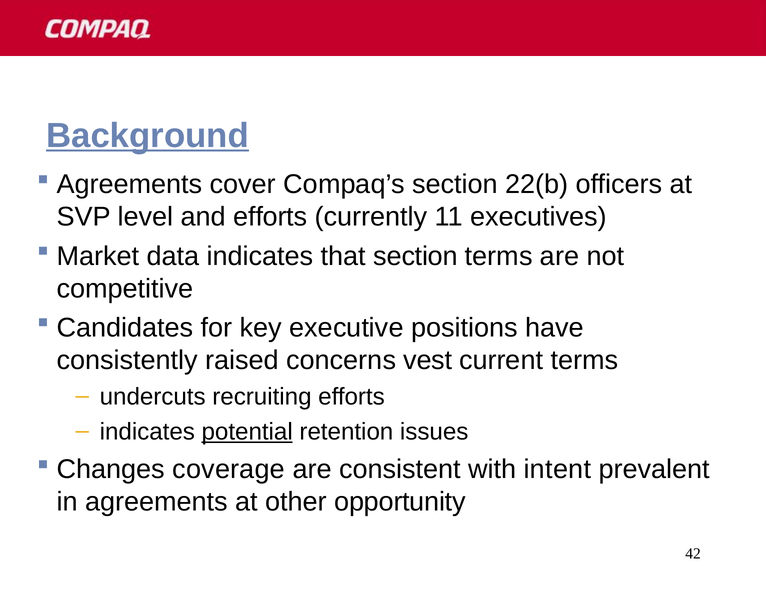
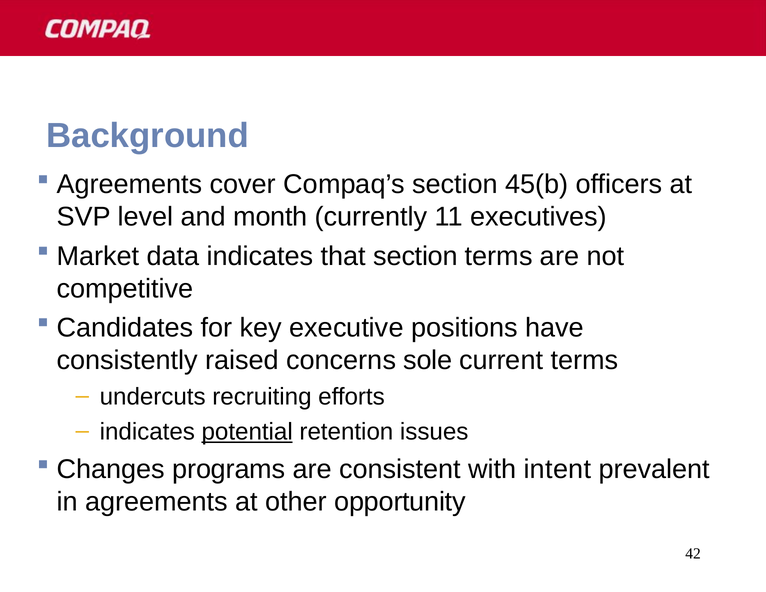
Background underline: present -> none
22(b: 22(b -> 45(b
and efforts: efforts -> month
vest: vest -> sole
coverage: coverage -> programs
